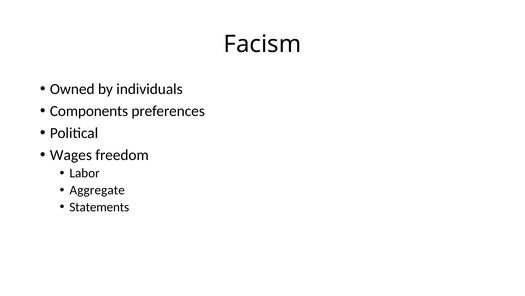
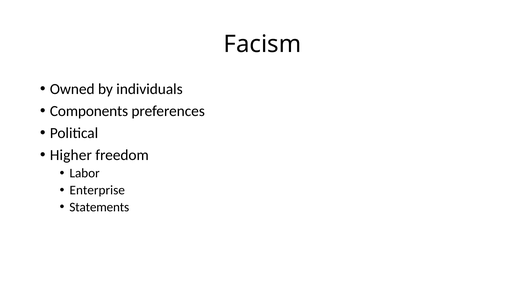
Wages: Wages -> Higher
Aggregate: Aggregate -> Enterprise
